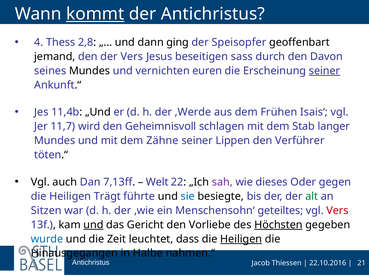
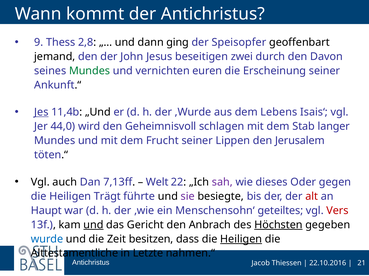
kommt underline: present -> none
4: 4 -> 9
der Vers: Vers -> John
sass: sass -> zwei
Mundes at (90, 71) colour: black -> green
seiner at (325, 71) underline: present -> none
Jes underline: none -> present
‚Werde: ‚Werde -> ‚Wurde
Frühen: Frühen -> Lebens
11,7: 11,7 -> 44,0
Zähne: Zähne -> Frucht
Verführer: Verführer -> Jerusalem
sie colour: blue -> purple
alt colour: green -> red
Sitzen: Sitzen -> Haupt
Vorliebe: Vorliebe -> Anbrach
leuchtet: leuchtet -> besitzen
Hinausgegangen: Hinausgegangen -> Alttestamentliche
Halbe: Halbe -> Letzte
